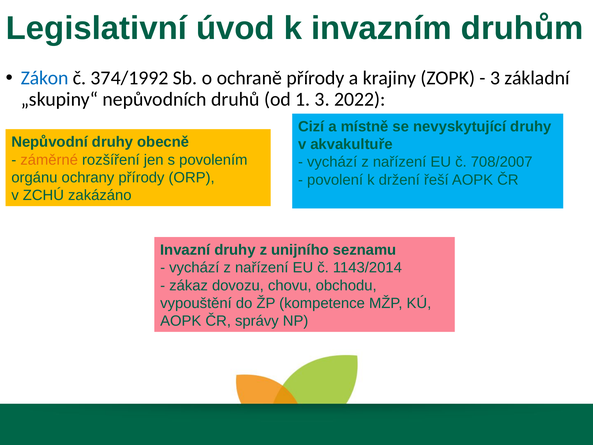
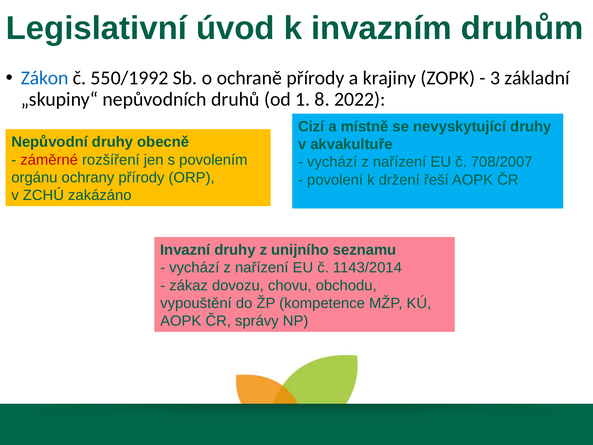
374/1992: 374/1992 -> 550/1992
1 3: 3 -> 8
záměrné colour: orange -> red
